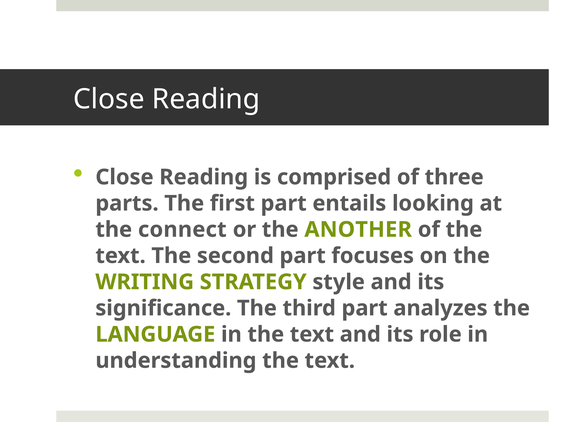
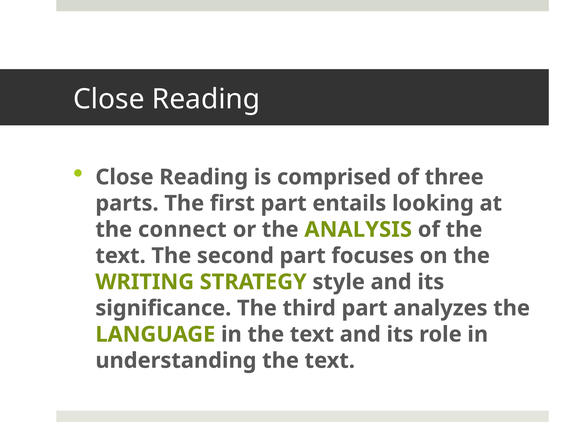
ANOTHER: ANOTHER -> ANALYSIS
